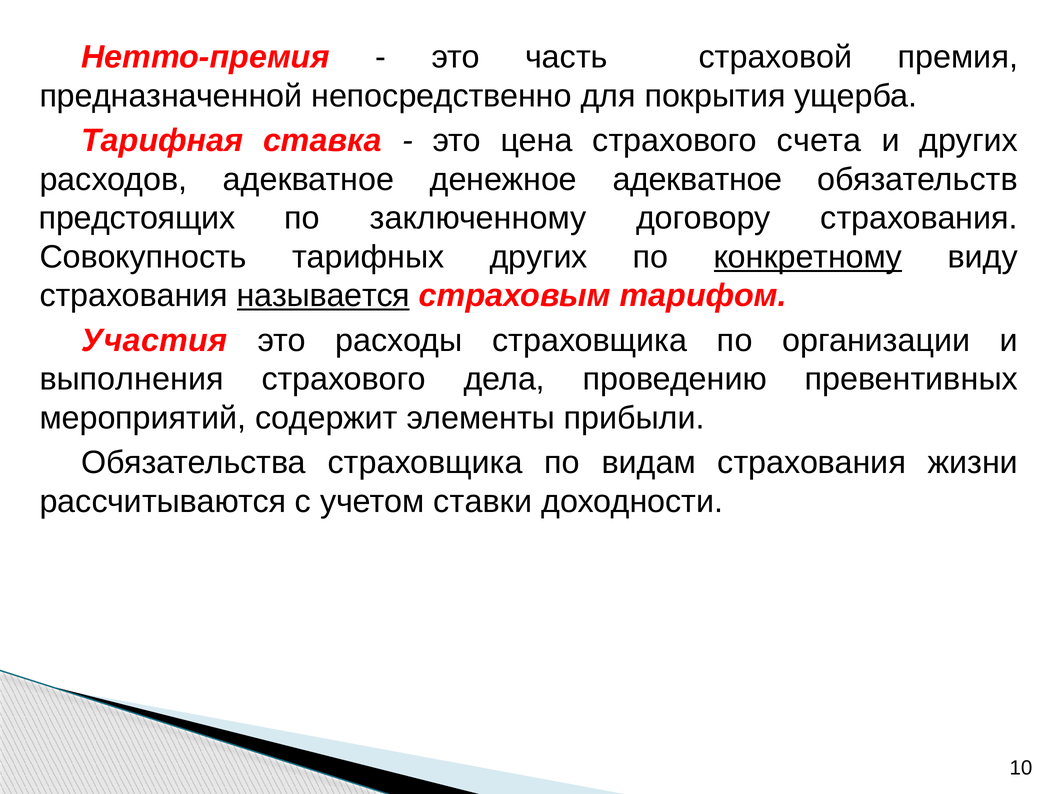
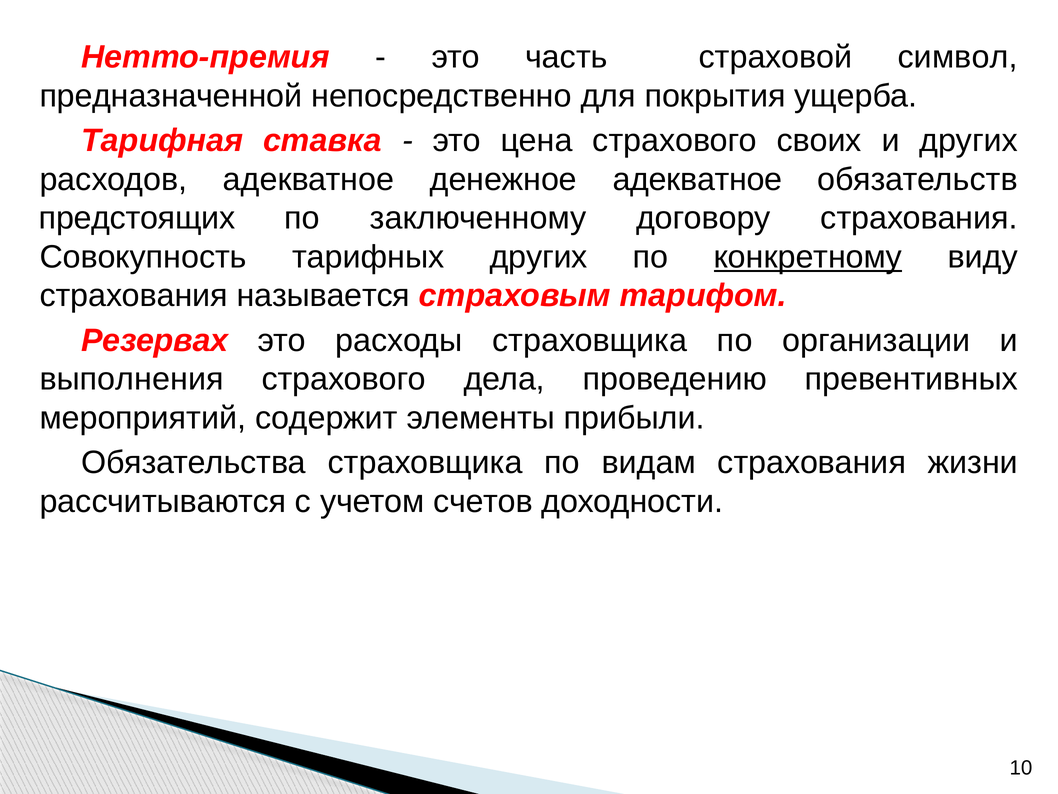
премия: премия -> символ
счета: счета -> своих
называется underline: present -> none
Участия: Участия -> Резервах
ставки: ставки -> счетов
